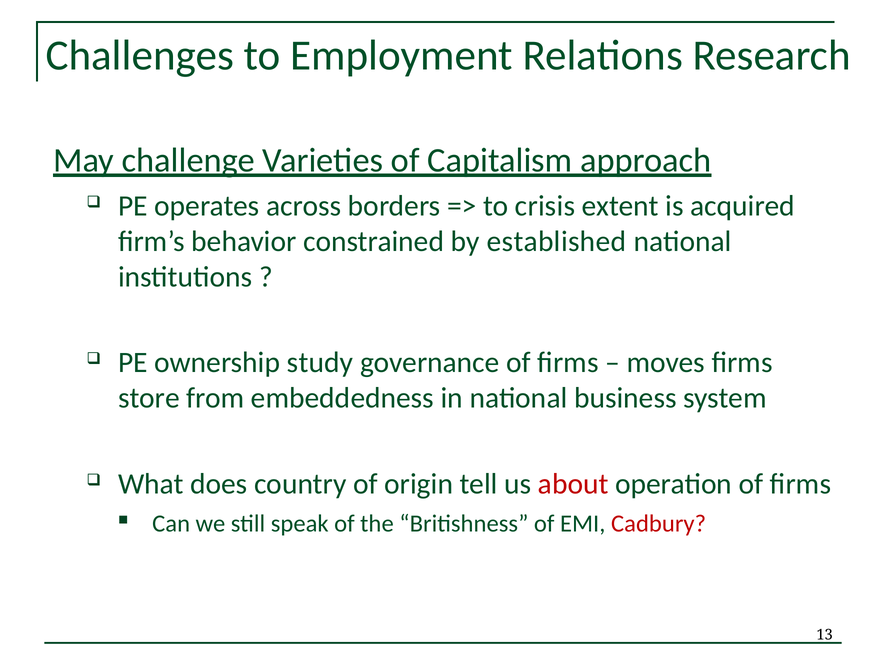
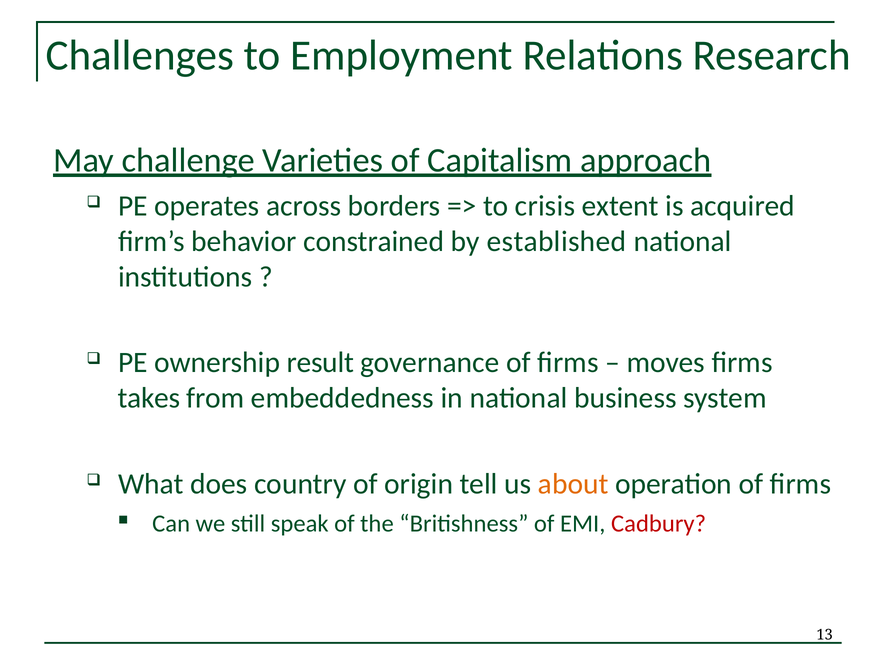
study: study -> result
store: store -> takes
about colour: red -> orange
